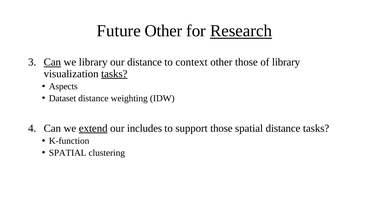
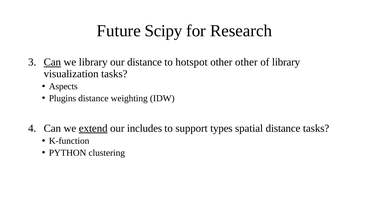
Future Other: Other -> Scipy
Research underline: present -> none
context: context -> hotspot
other those: those -> other
tasks at (114, 74) underline: present -> none
Dataset: Dataset -> Plugins
support those: those -> types
SPATIAL at (68, 153): SPATIAL -> PYTHON
